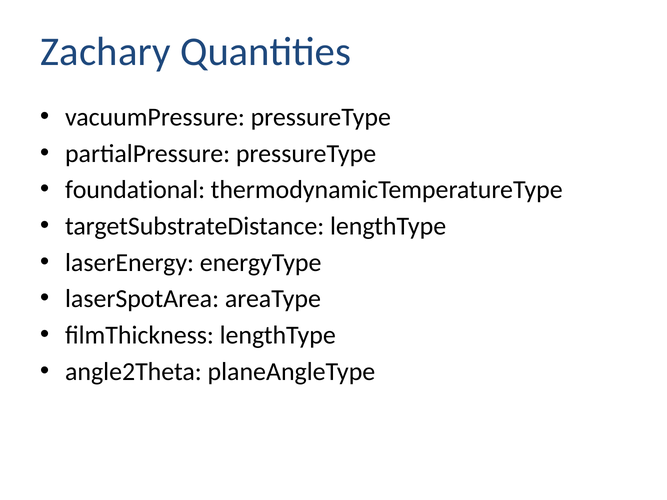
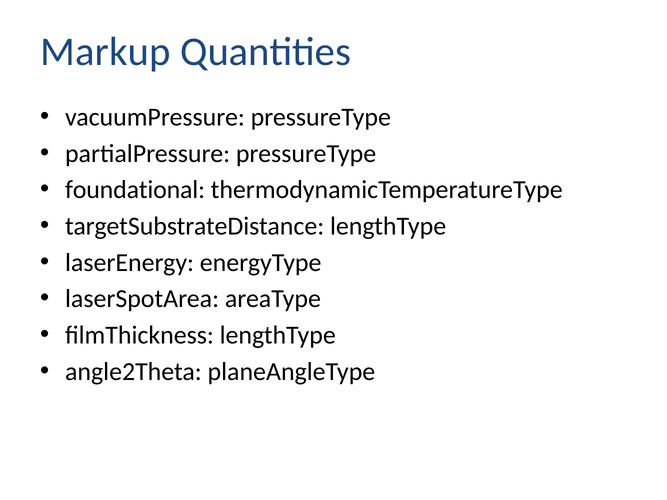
Zachary: Zachary -> Markup
